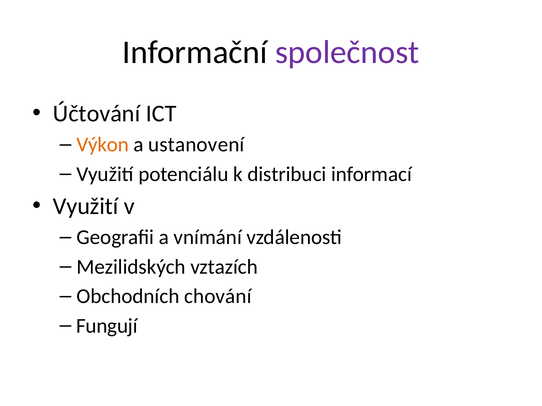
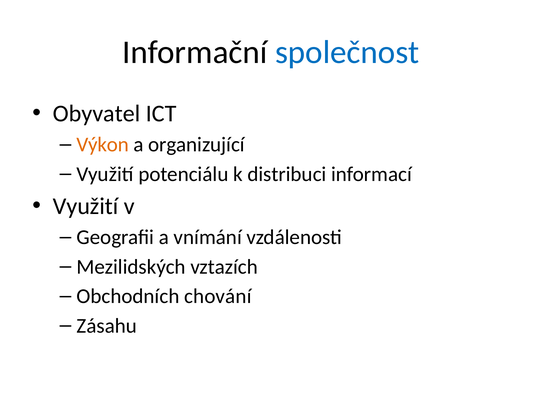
společnost colour: purple -> blue
Účtování: Účtování -> Obyvatel
ustanovení: ustanovení -> organizující
Fungují: Fungují -> Zásahu
